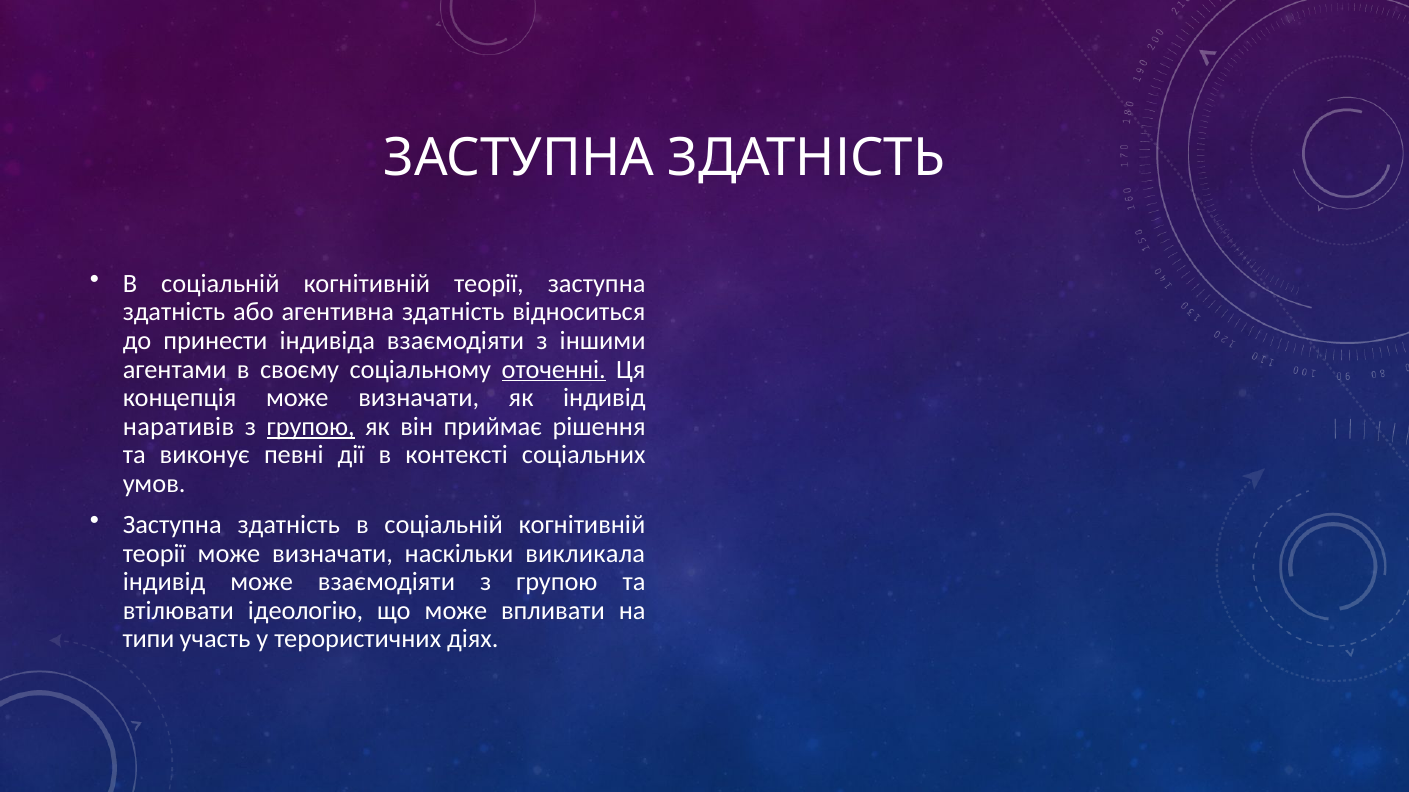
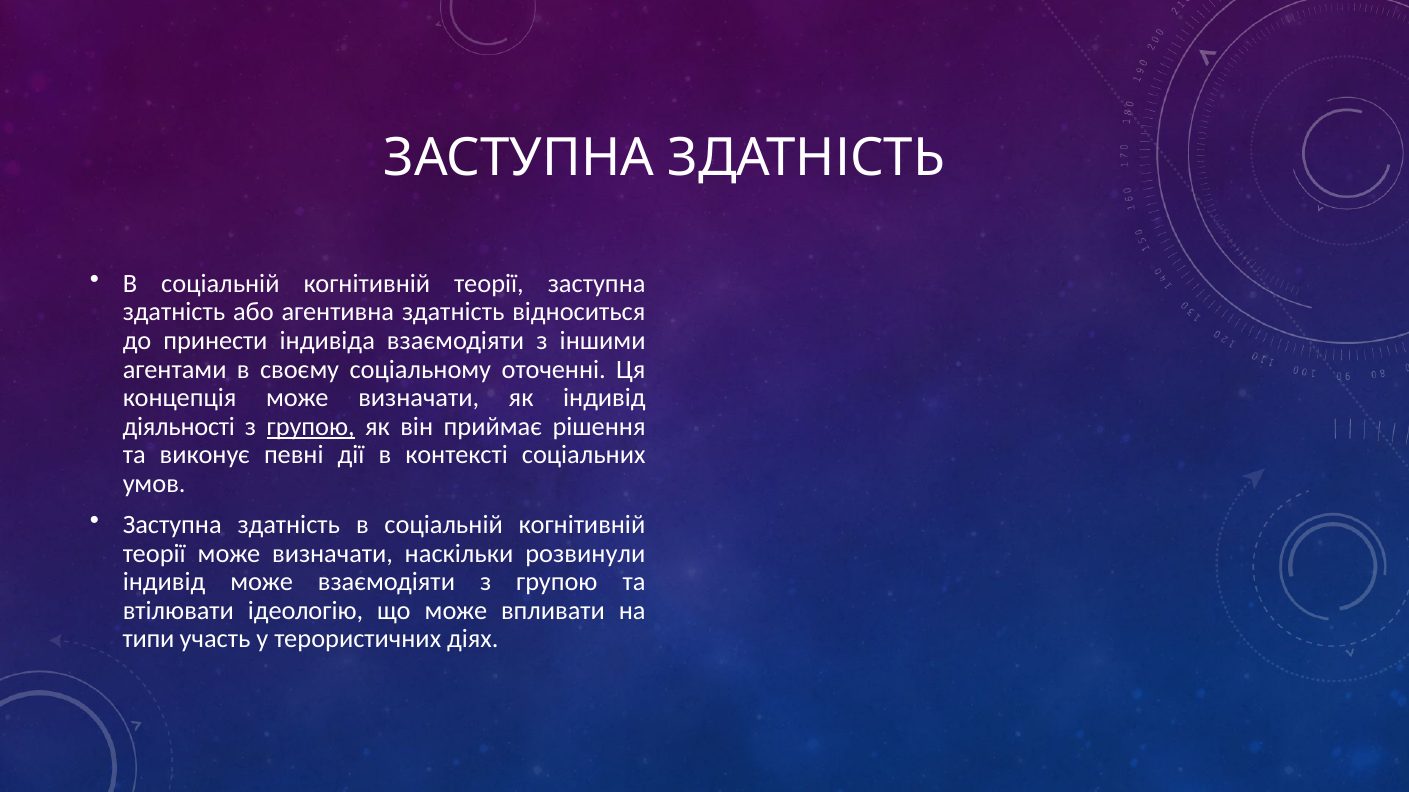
оточенні underline: present -> none
наративів: наративів -> діяльності
викликала: викликала -> розвинули
